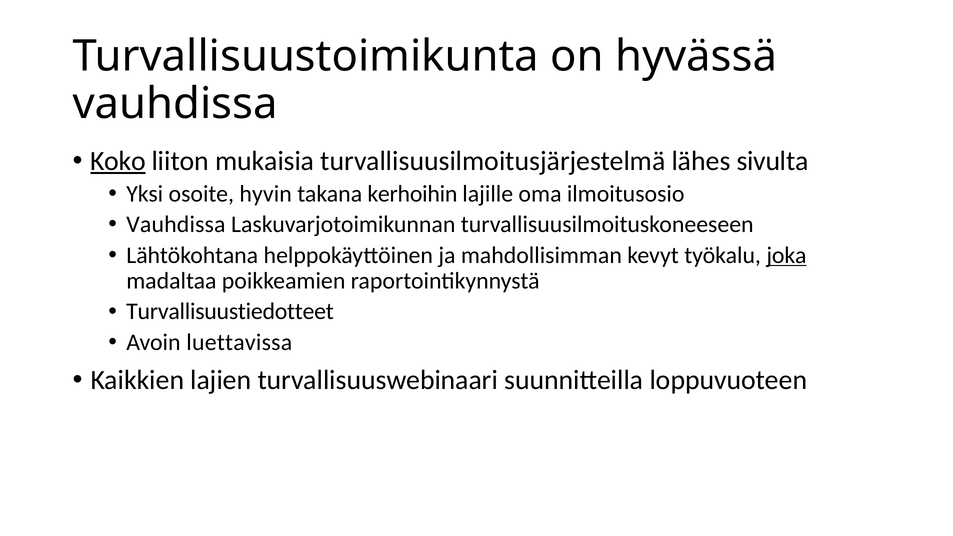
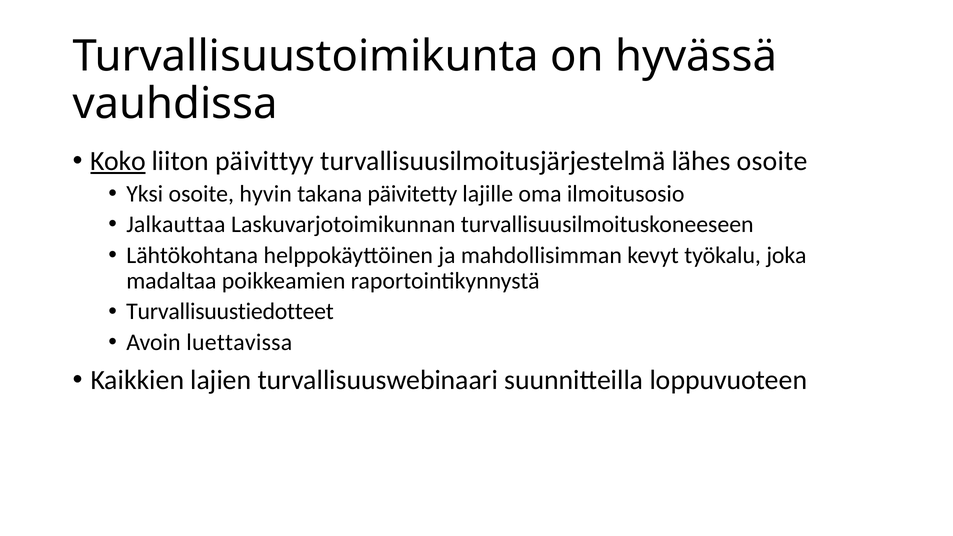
mukaisia: mukaisia -> päivittyy
lähes sivulta: sivulta -> osoite
kerhoihin: kerhoihin -> päivitetty
Vauhdissa at (176, 225): Vauhdissa -> Jalkauttaa
joka underline: present -> none
